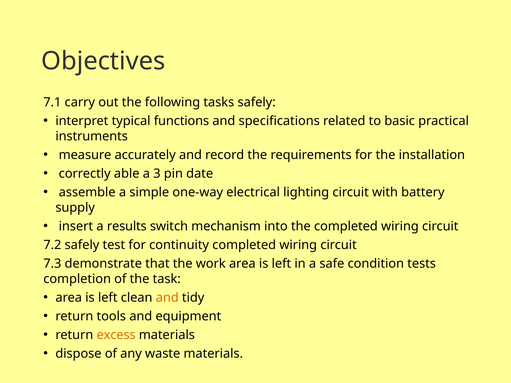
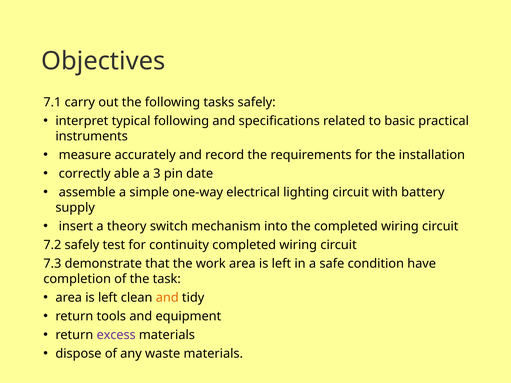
typical functions: functions -> following
results: results -> theory
tests: tests -> have
excess colour: orange -> purple
